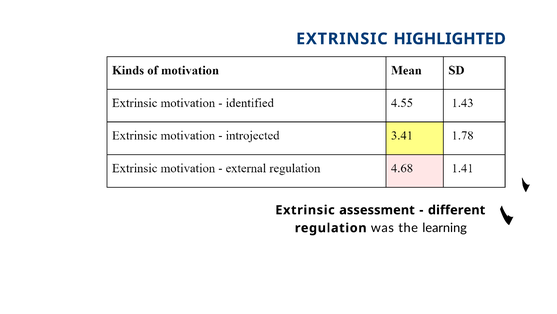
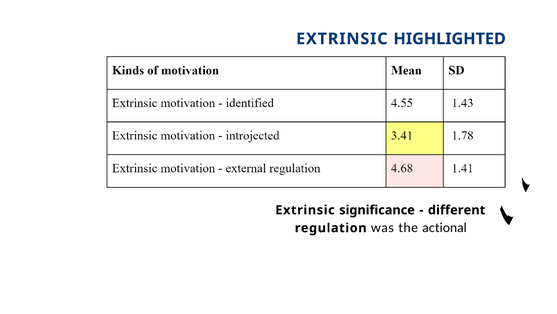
assessment: assessment -> significance
learning: learning -> actional
